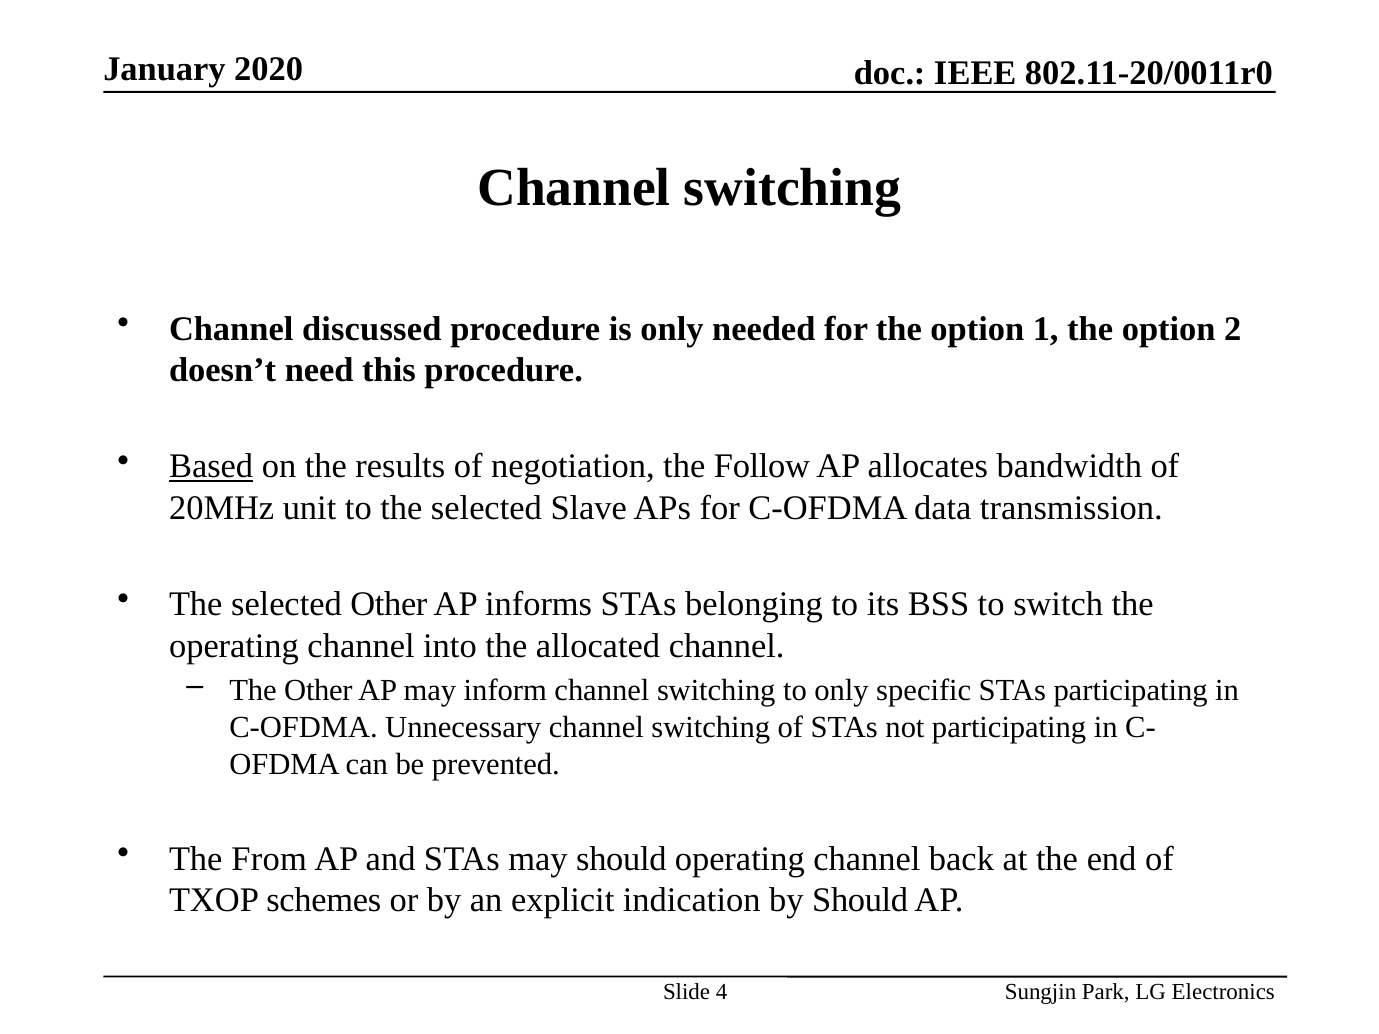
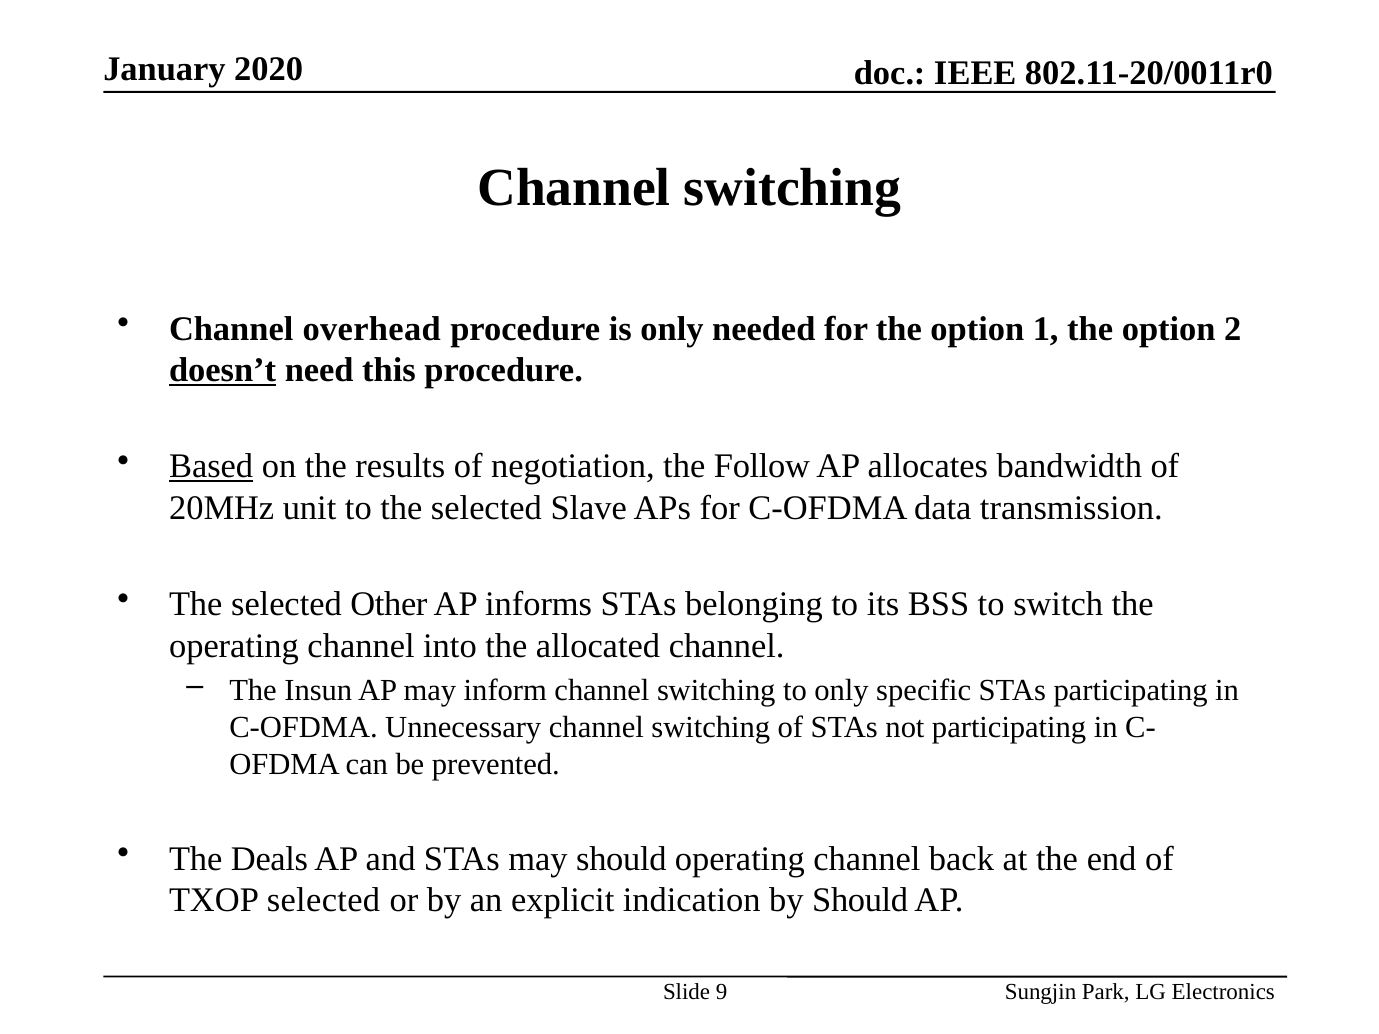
discussed: discussed -> overhead
doesn’t underline: none -> present
The Other: Other -> Insun
From: From -> Deals
TXOP schemes: schemes -> selected
4: 4 -> 9
